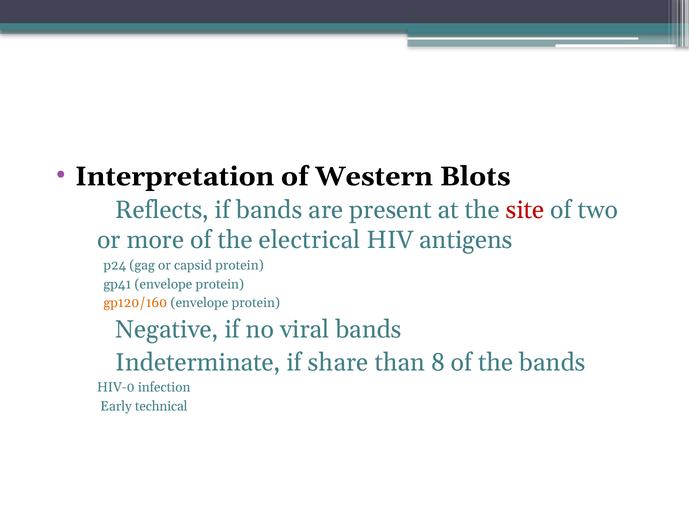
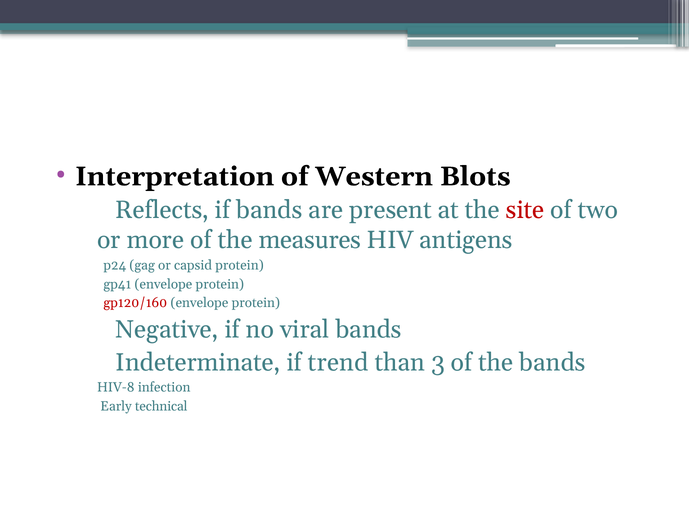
electrical: electrical -> measures
gp120/160 colour: orange -> red
share: share -> trend
8: 8 -> 3
HIV-0: HIV-0 -> HIV-8
